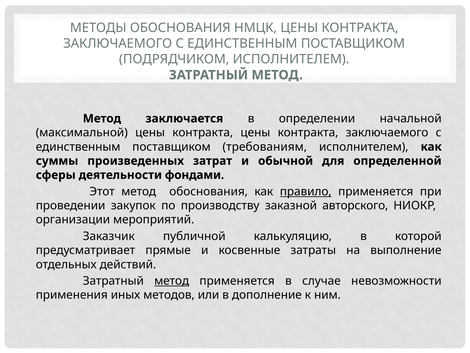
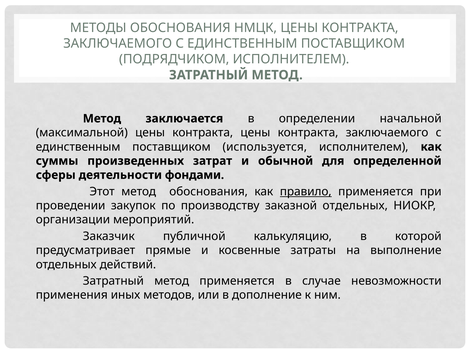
требованиям: требованиям -> используется
заказной авторского: авторского -> отдельных
метод at (172, 281) underline: present -> none
